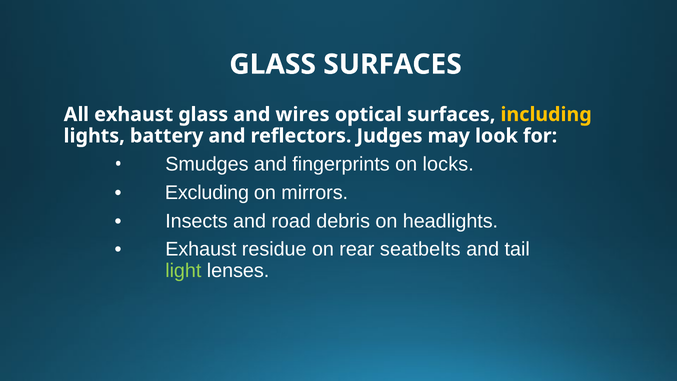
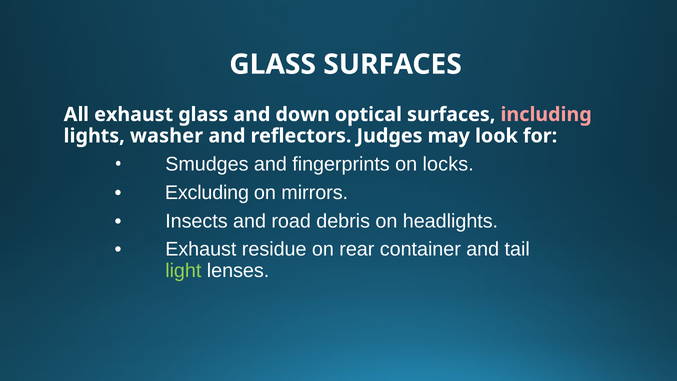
wires: wires -> down
including colour: yellow -> pink
battery: battery -> washer
seatbelts: seatbelts -> container
